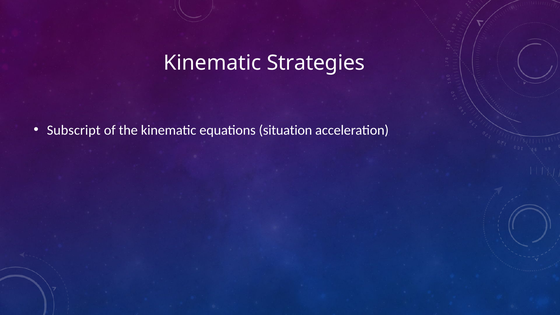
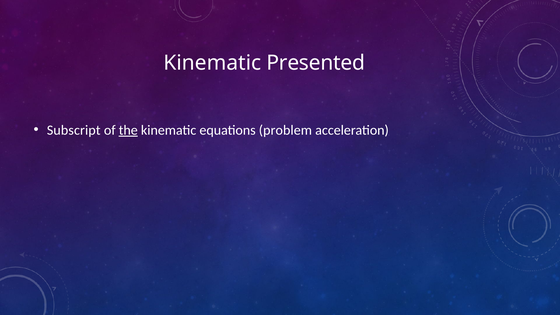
Strategies: Strategies -> Presented
the underline: none -> present
situation: situation -> problem
